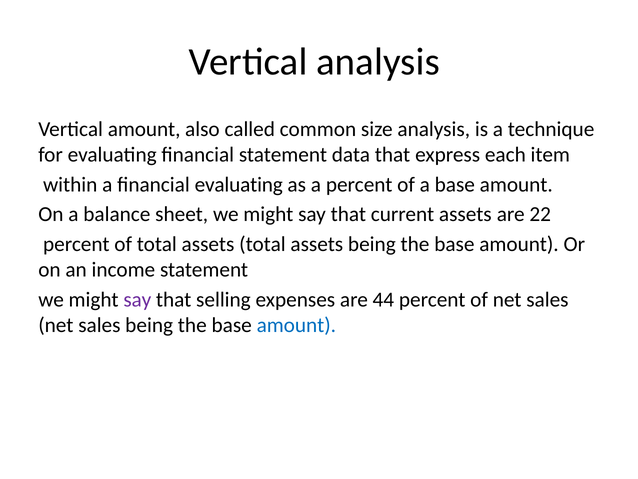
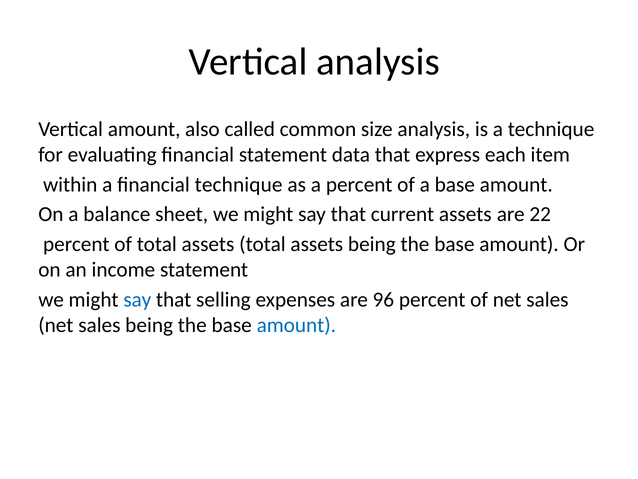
financial evaluating: evaluating -> technique
say at (137, 299) colour: purple -> blue
44: 44 -> 96
